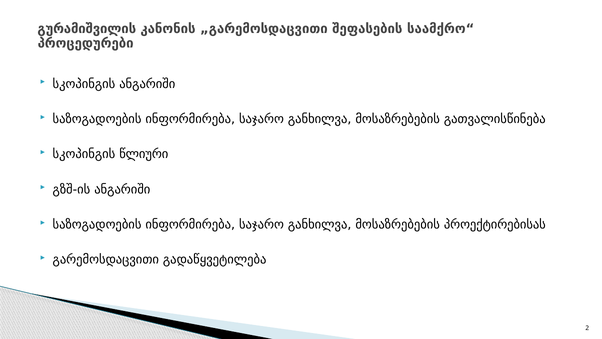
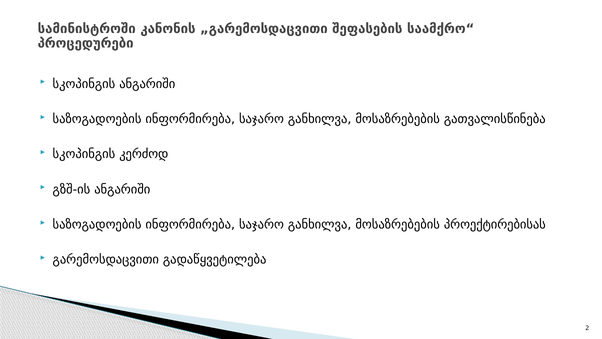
გურამიშვილის: გურამიშვილის -> სამინისტროში
წლიური: წლიური -> კერძოდ
